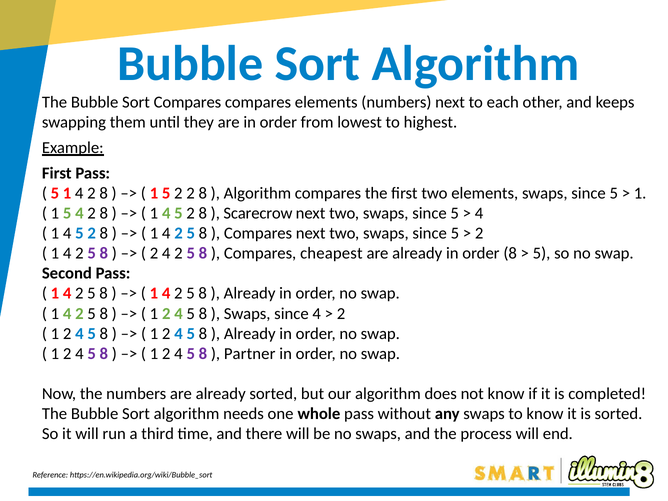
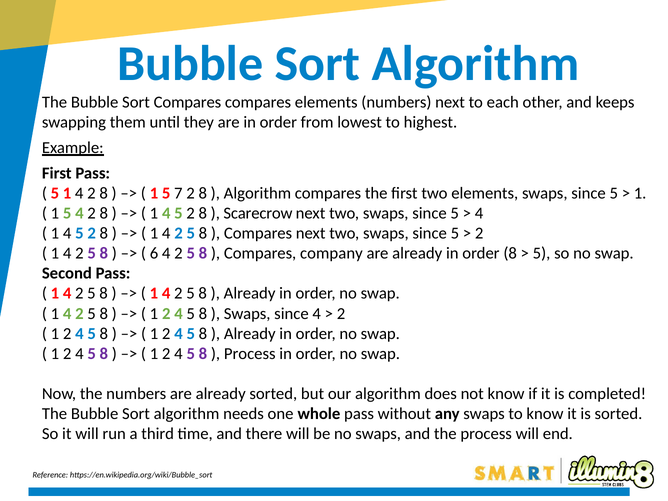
1 5 2: 2 -> 7
2 at (154, 253): 2 -> 6
cheapest: cheapest -> company
Partner at (250, 354): Partner -> Process
